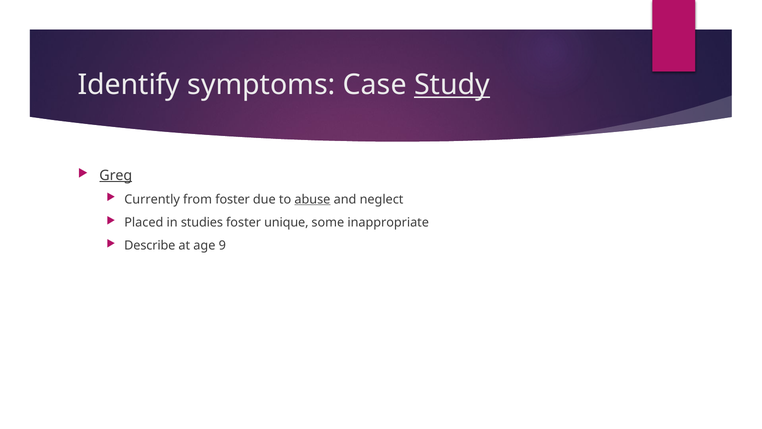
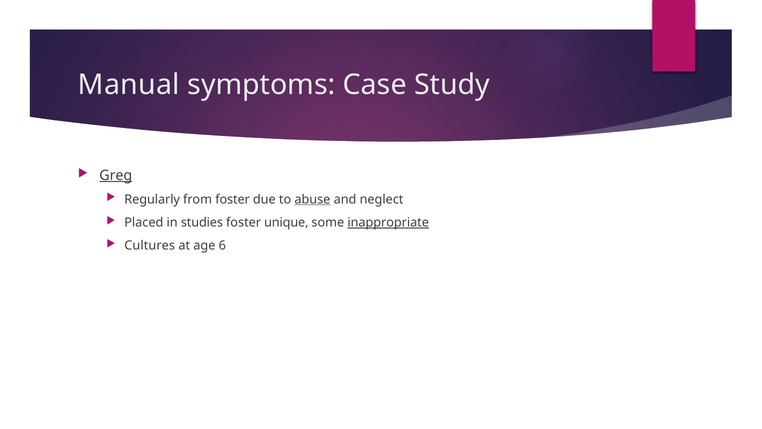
Identify: Identify -> Manual
Study underline: present -> none
Currently: Currently -> Regularly
inappropriate underline: none -> present
Describe: Describe -> Cultures
9: 9 -> 6
